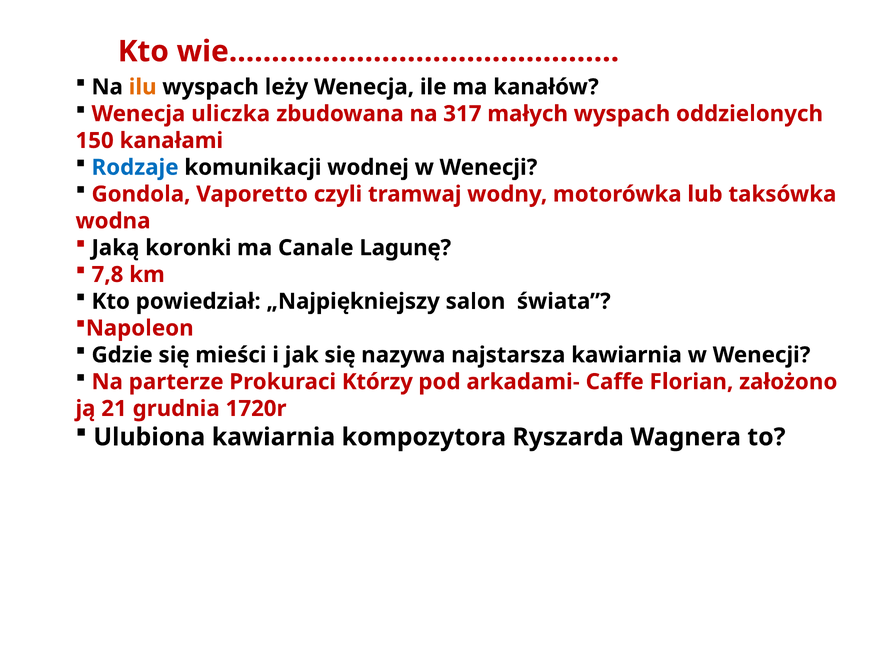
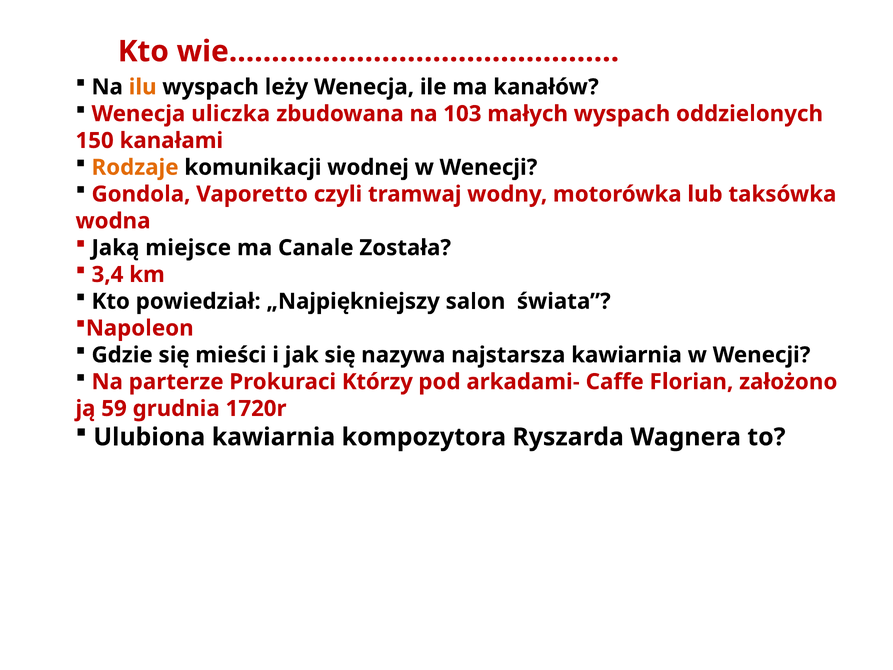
317: 317 -> 103
Rodzaje colour: blue -> orange
koronki: koronki -> miejsce
Lagunę: Lagunę -> Została
7,8: 7,8 -> 3,4
21: 21 -> 59
